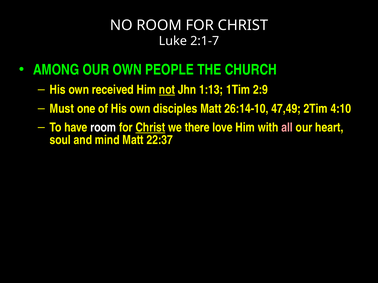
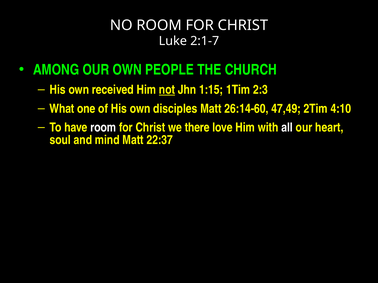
1:13: 1:13 -> 1:15
2:9: 2:9 -> 2:3
Must: Must -> What
26:14-10: 26:14-10 -> 26:14-60
Christ at (150, 128) underline: present -> none
all colour: pink -> white
